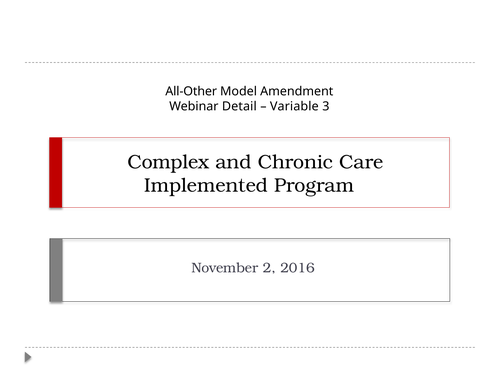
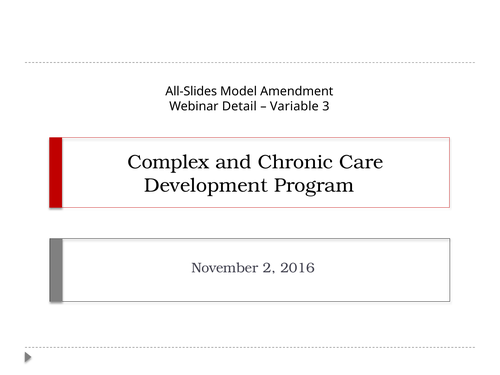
All-Other: All-Other -> All-Slides
Implemented: Implemented -> Development
